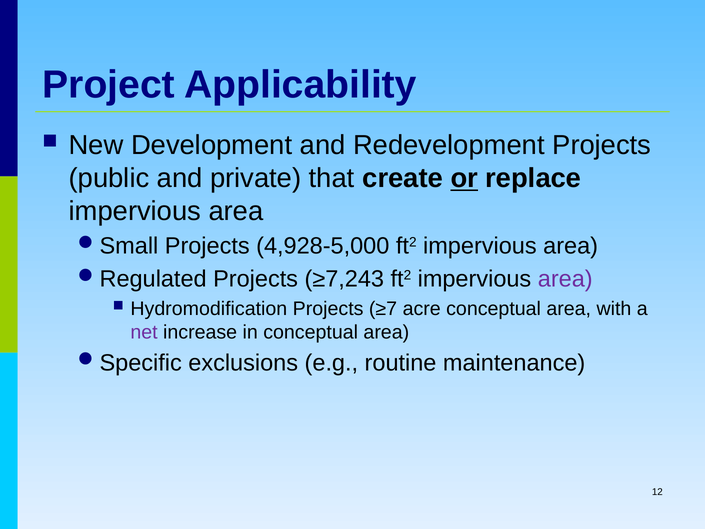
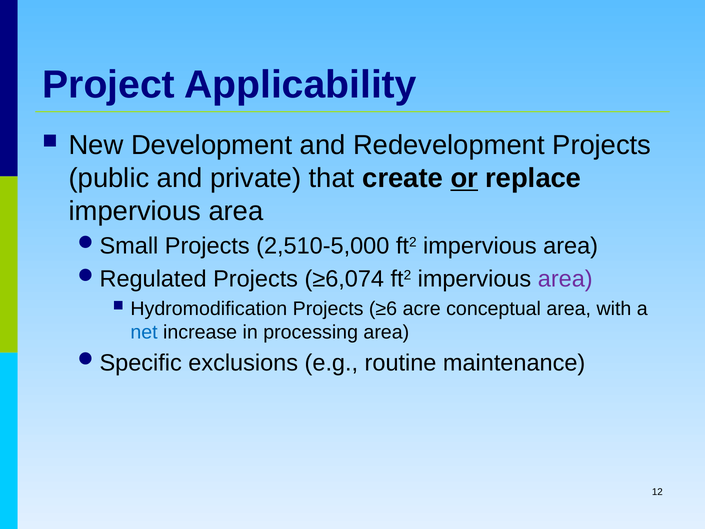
4,928-5,000: 4,928-5,000 -> 2,510-5,000
≥7,243: ≥7,243 -> ≥6,074
≥7: ≥7 -> ≥6
net colour: purple -> blue
in conceptual: conceptual -> processing
